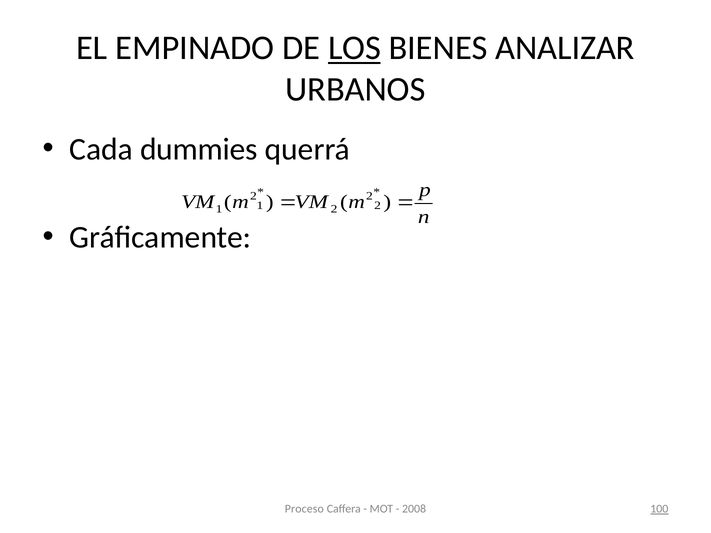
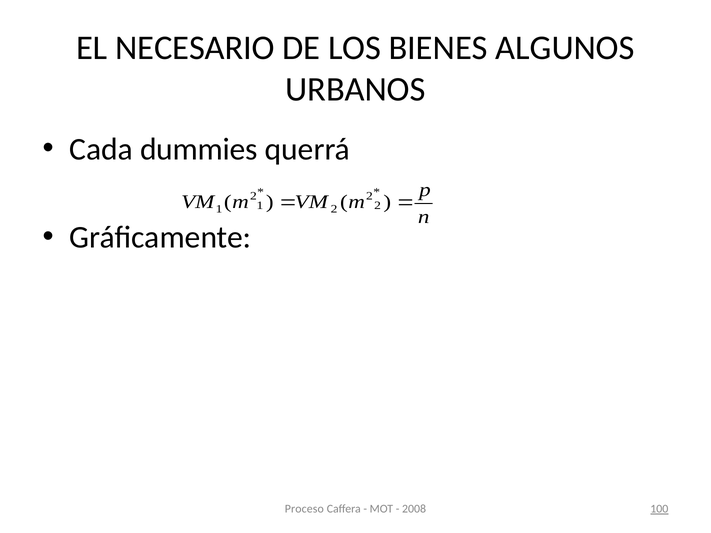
EMPINADO: EMPINADO -> NECESARIO
LOS underline: present -> none
ANALIZAR: ANALIZAR -> ALGUNOS
